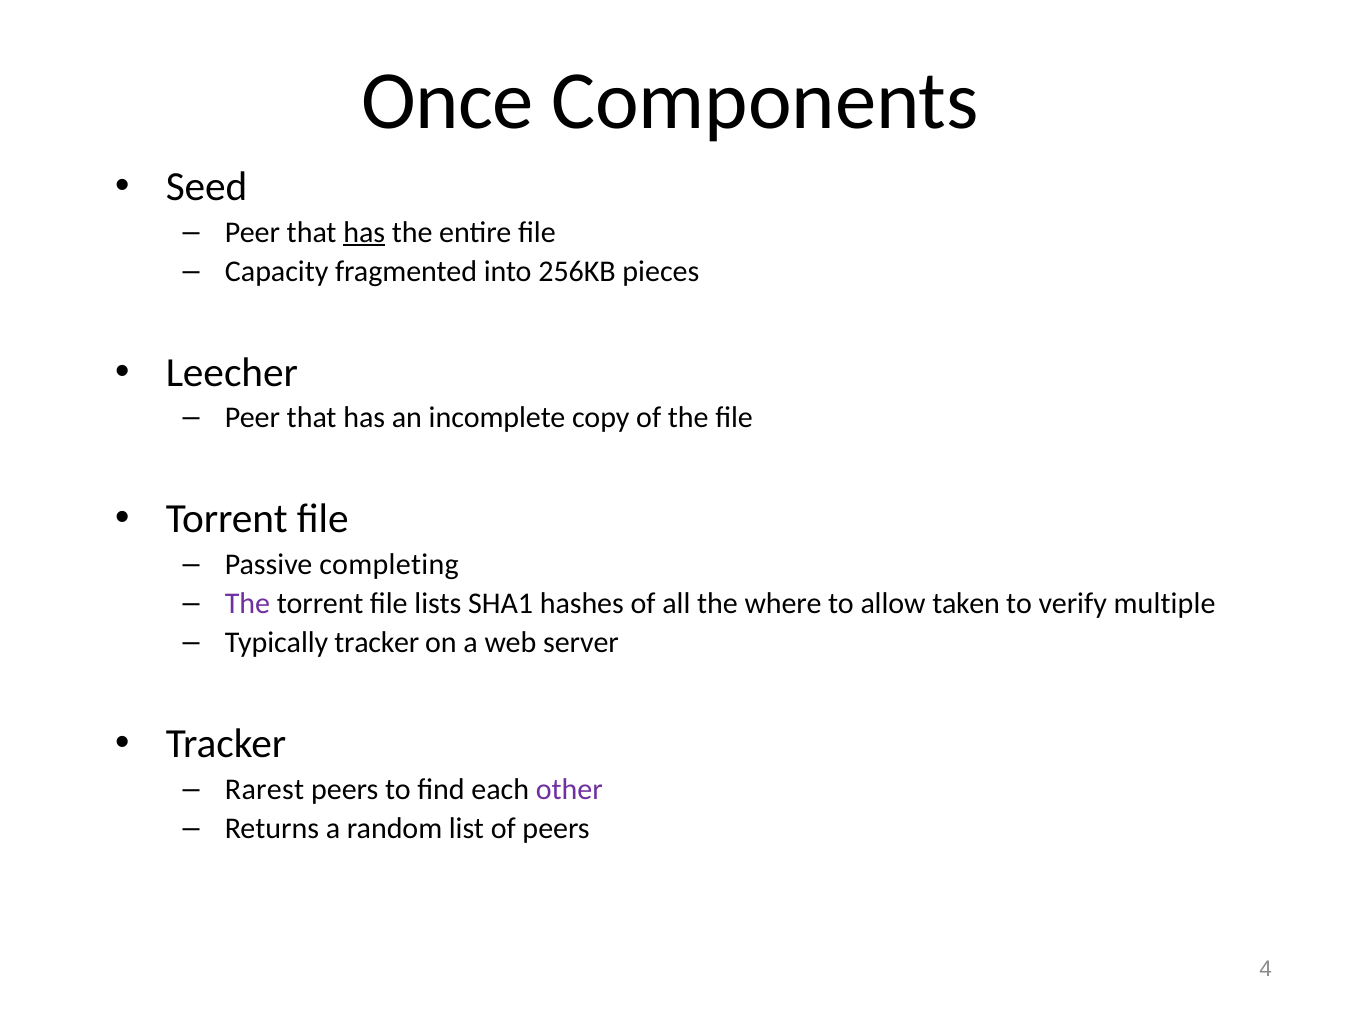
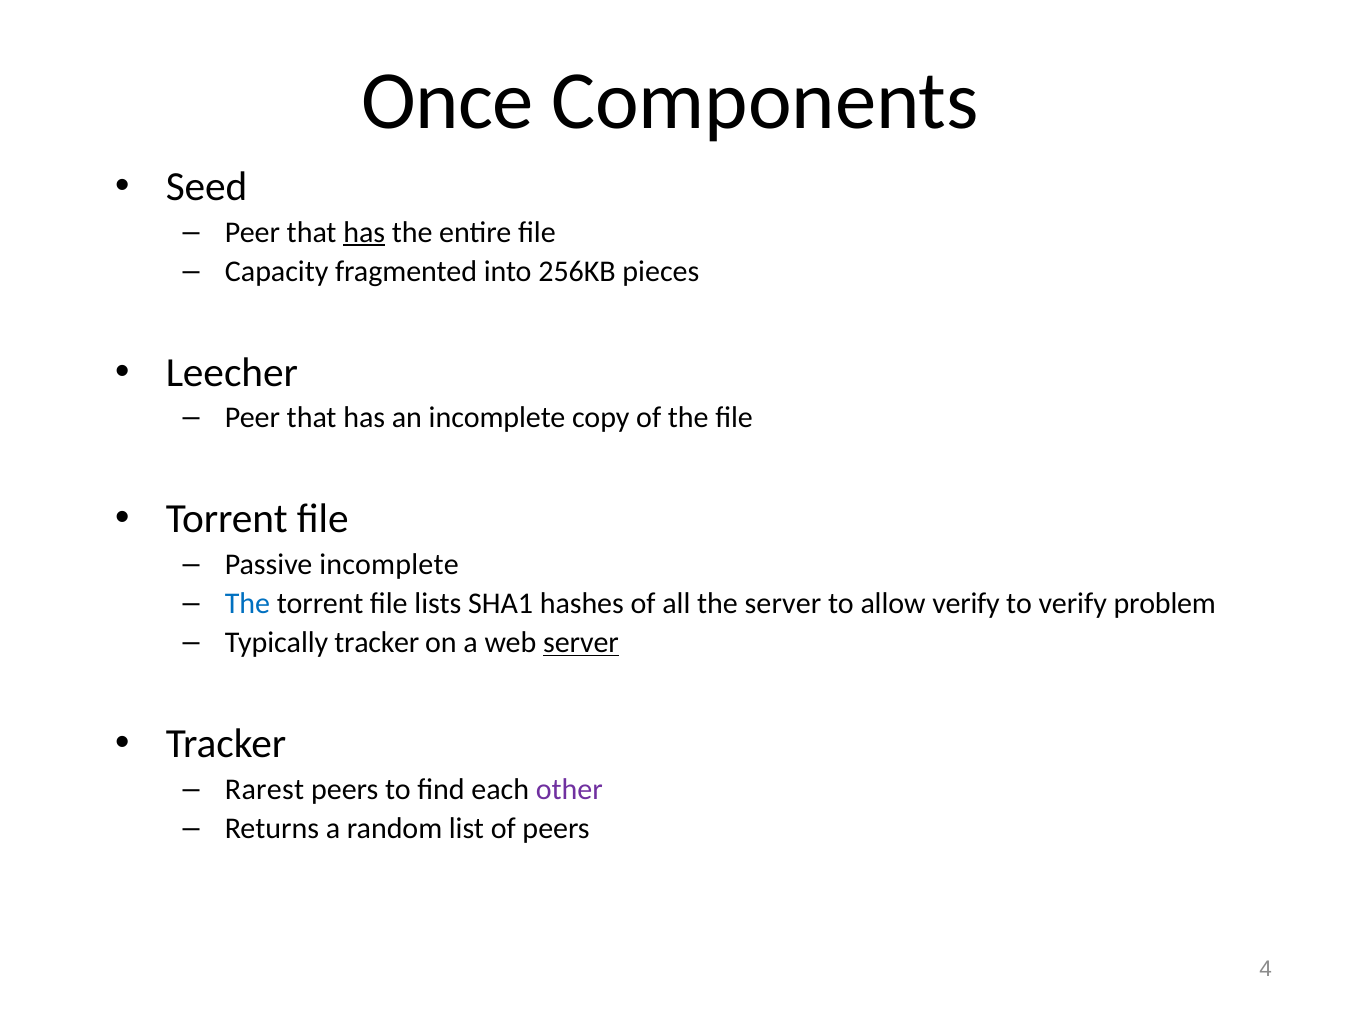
Passive completing: completing -> incomplete
The at (248, 603) colour: purple -> blue
the where: where -> server
allow taken: taken -> verify
multiple: multiple -> problem
server at (581, 643) underline: none -> present
